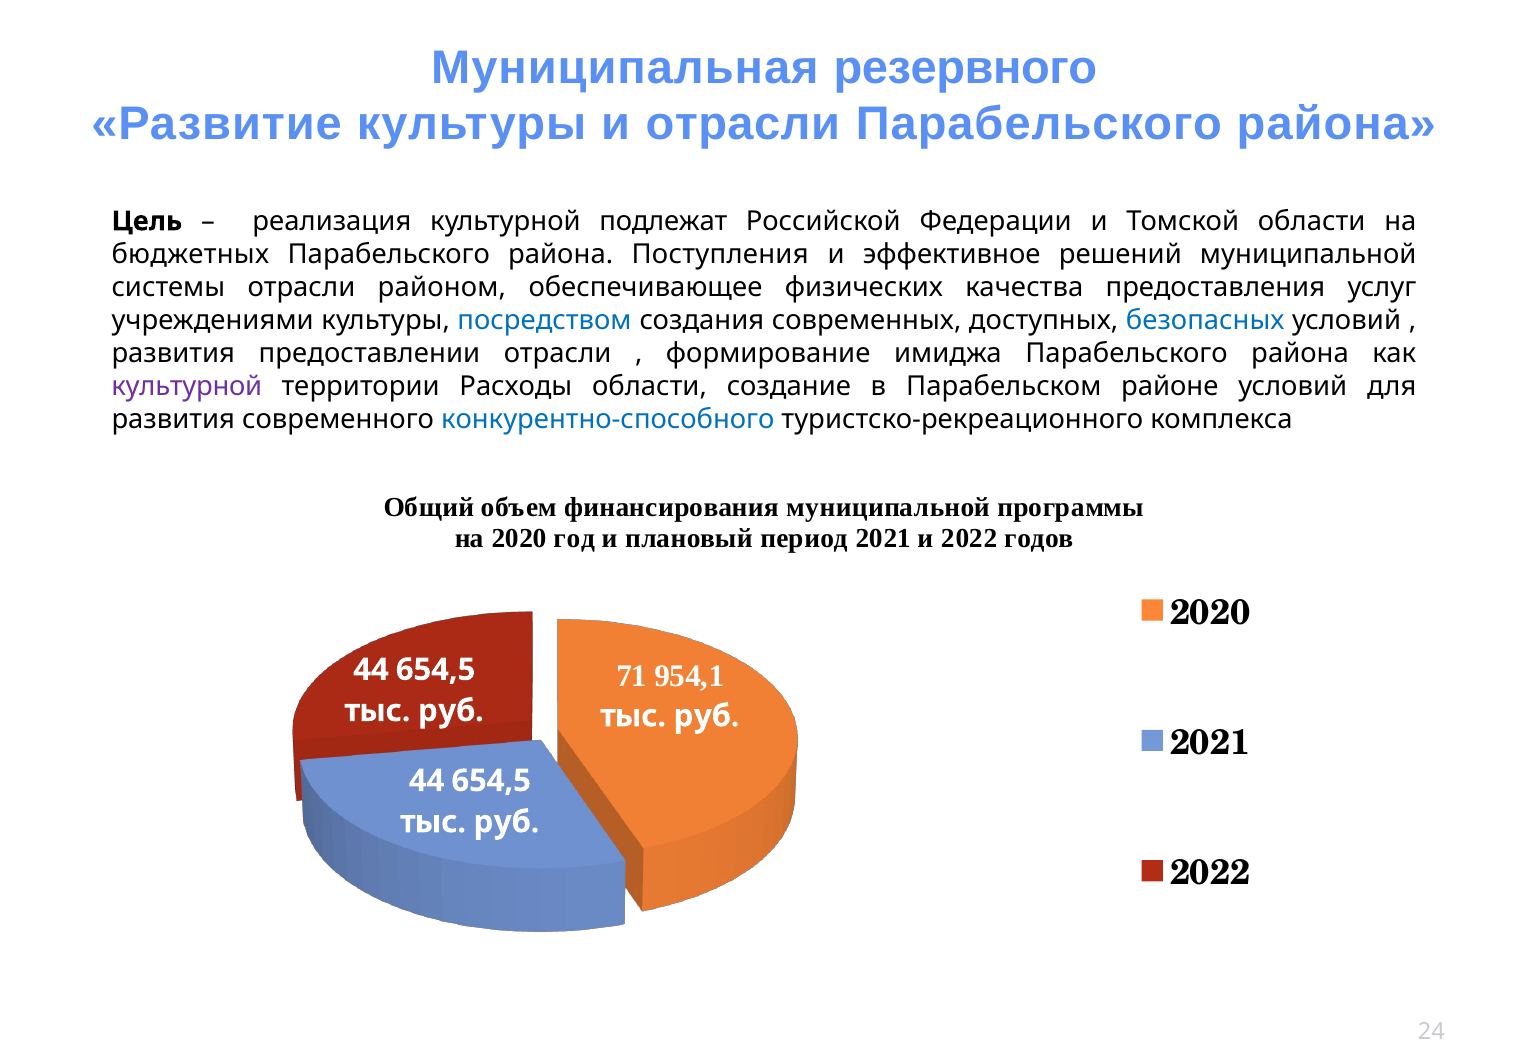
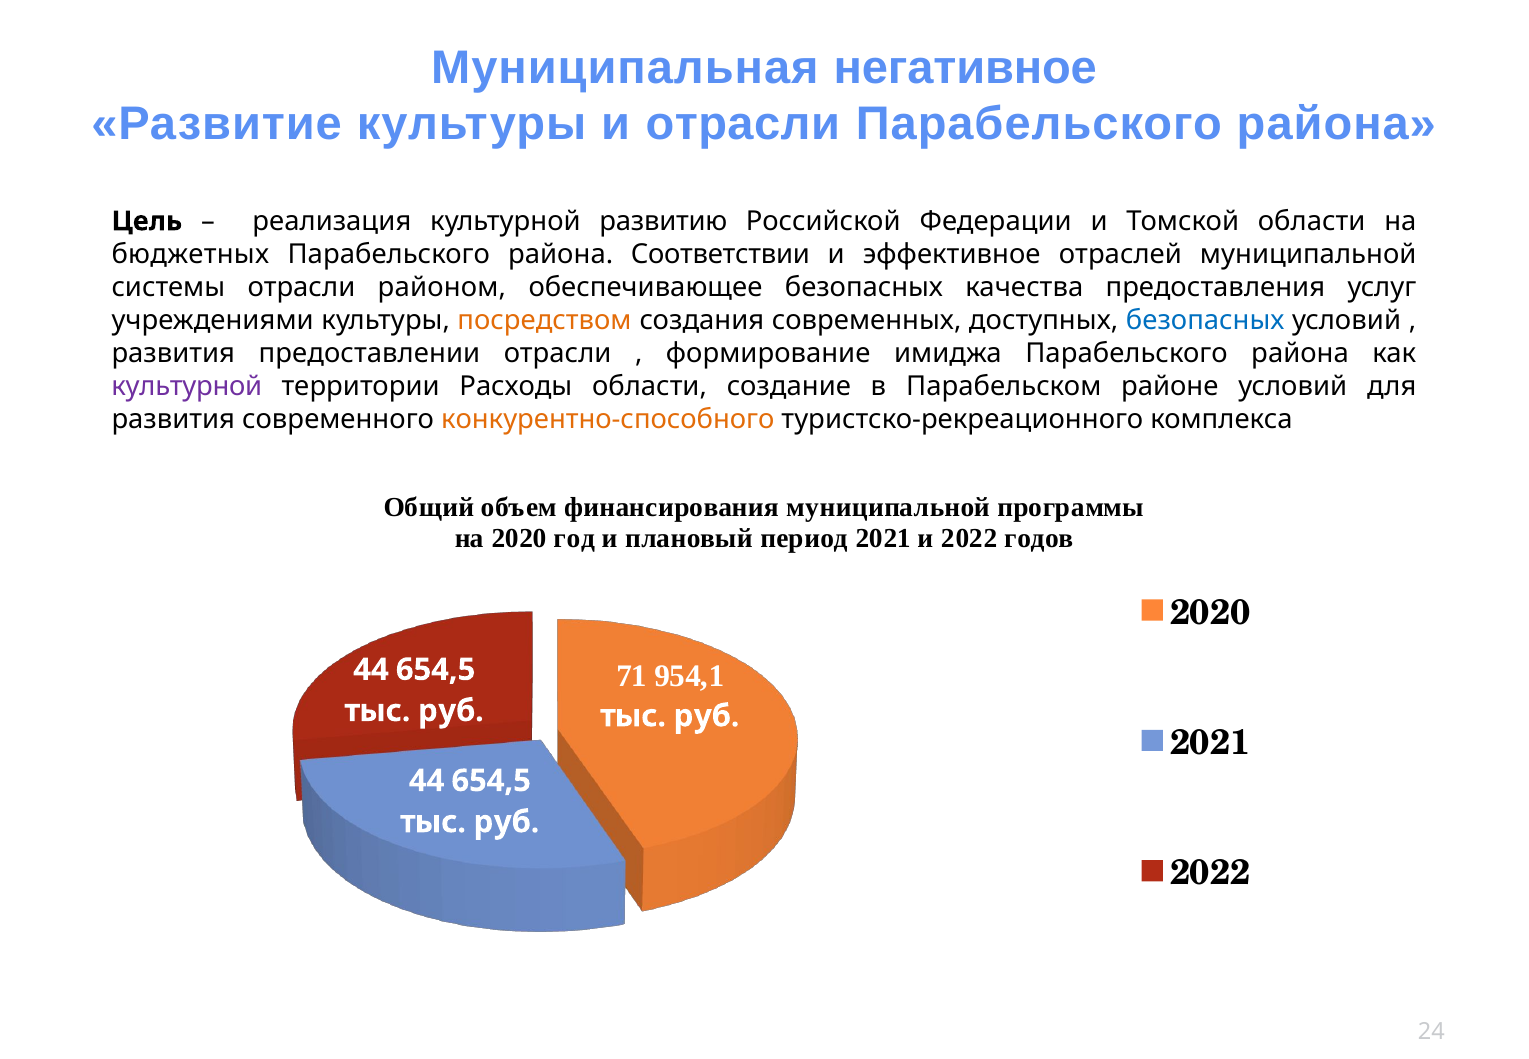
резервного: резервного -> негативное
подлежат: подлежат -> развитию
Поступления: Поступления -> Соответствии
решений: решений -> отраслей
обеспечивающее физических: физических -> безопасных
посредством colour: blue -> orange
конкурентно-способного colour: blue -> orange
